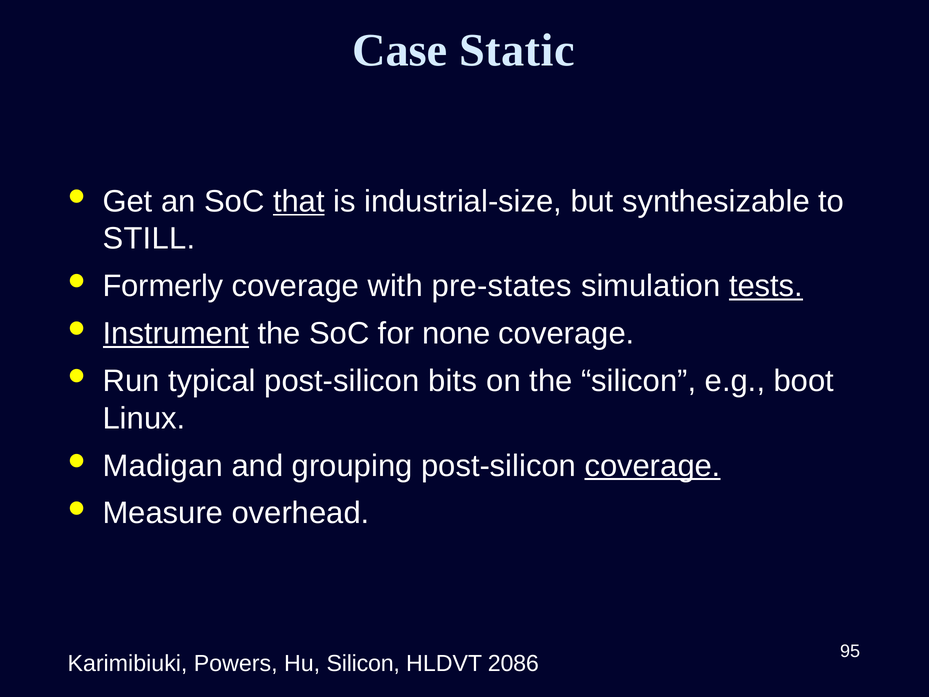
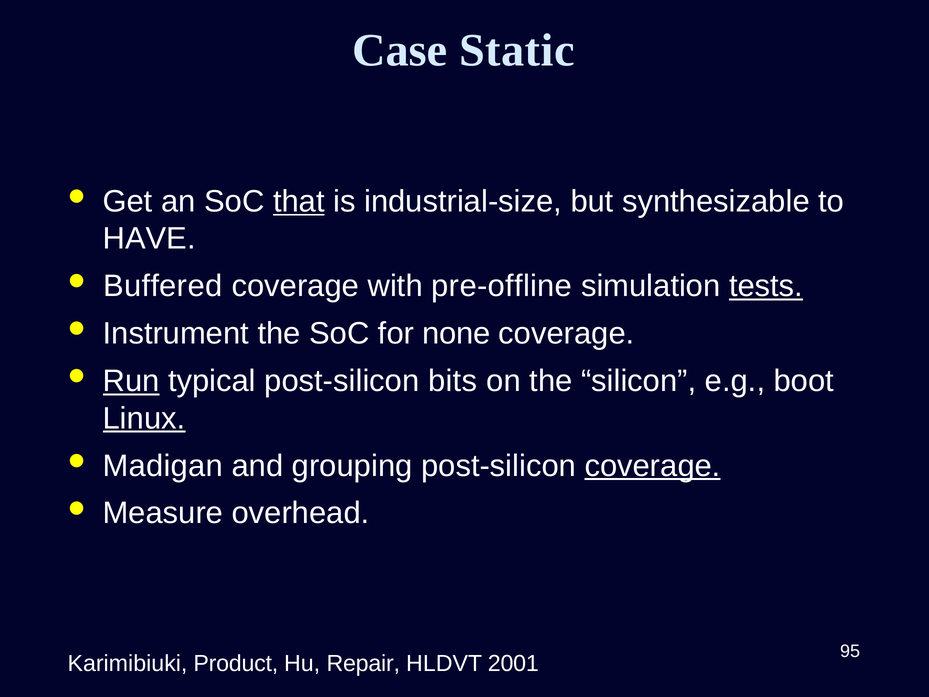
STILL: STILL -> HAVE
Formerly: Formerly -> Buffered
pre-states: pre-states -> pre-offline
Instrument underline: present -> none
Run underline: none -> present
Linux underline: none -> present
Powers: Powers -> Product
Hu Silicon: Silicon -> Repair
2086: 2086 -> 2001
